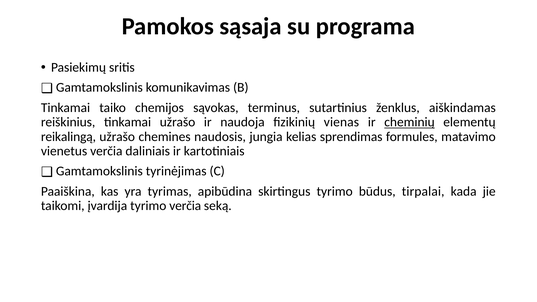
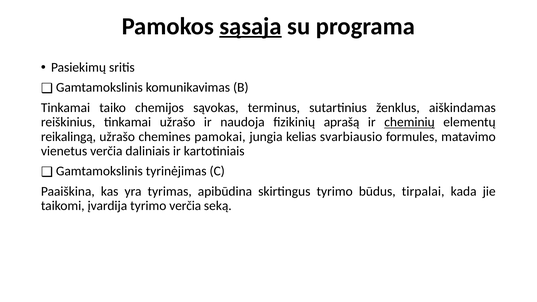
sąsaja underline: none -> present
vienas: vienas -> aprašą
naudosis: naudosis -> pamokai
sprendimas: sprendimas -> svarbiausio
